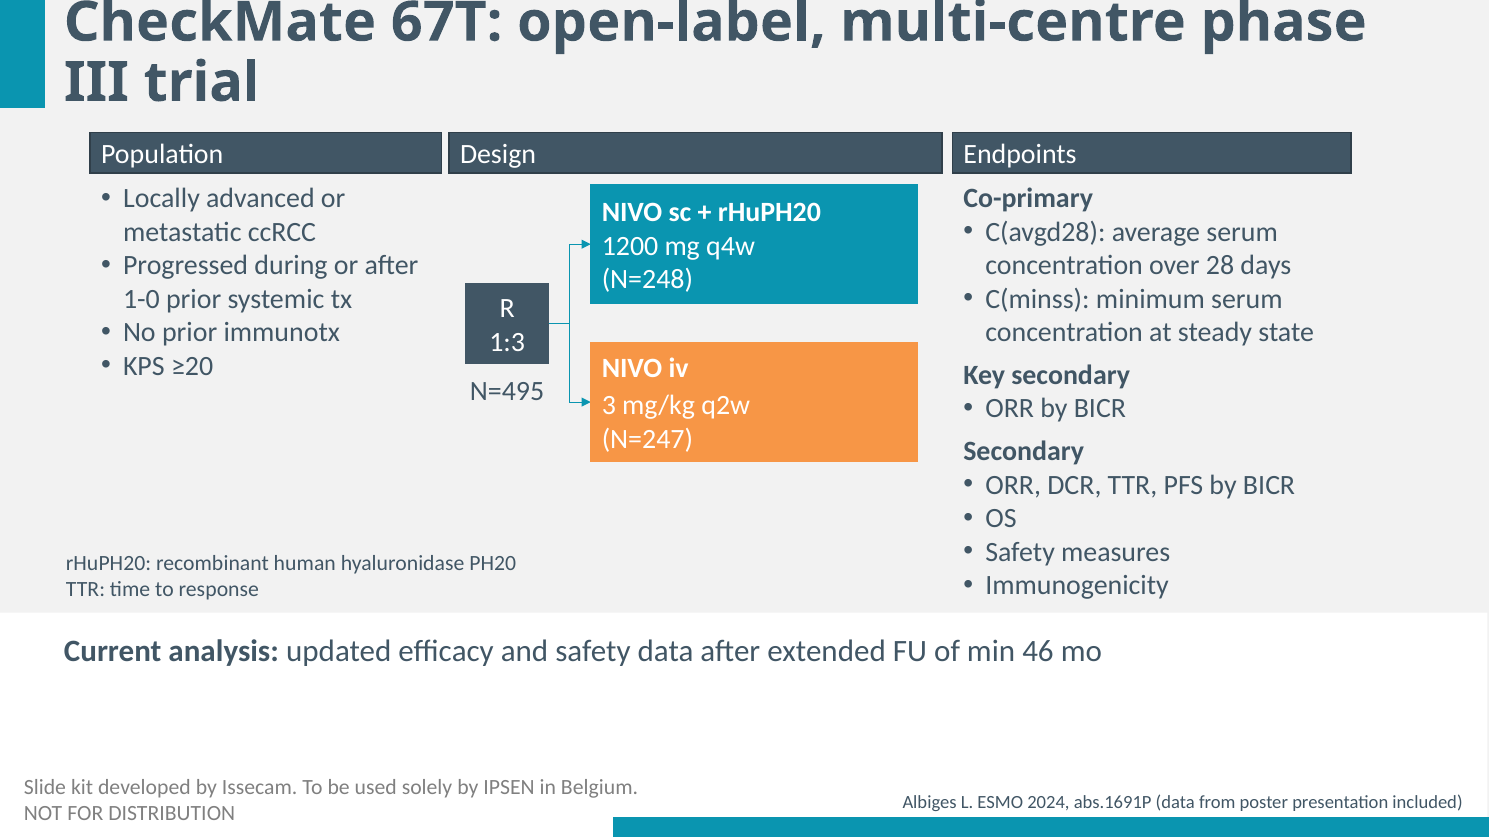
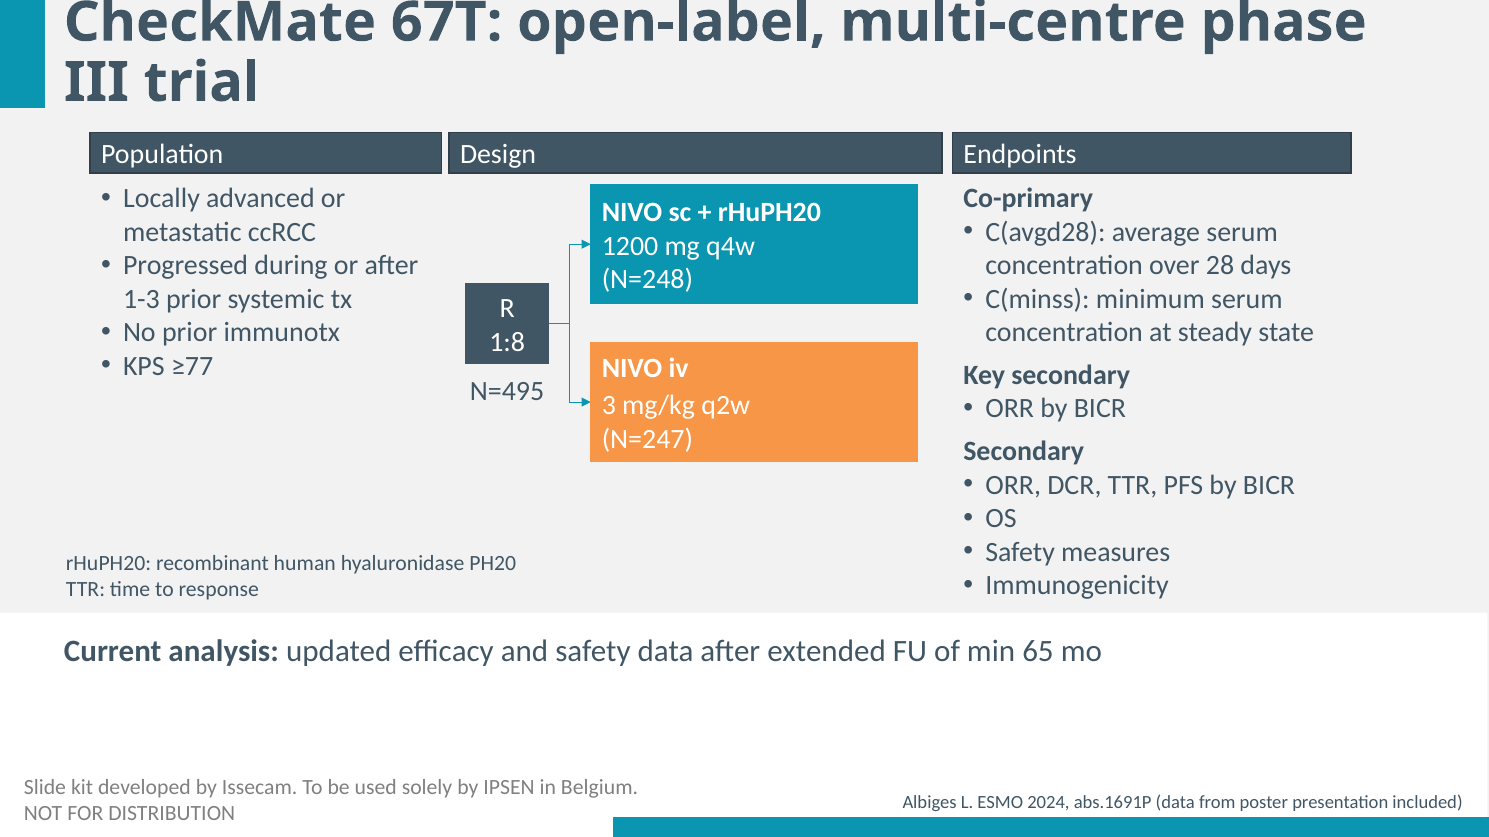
1-0: 1-0 -> 1-3
1:3: 1:3 -> 1:8
≥20: ≥20 -> ≥77
46: 46 -> 65
